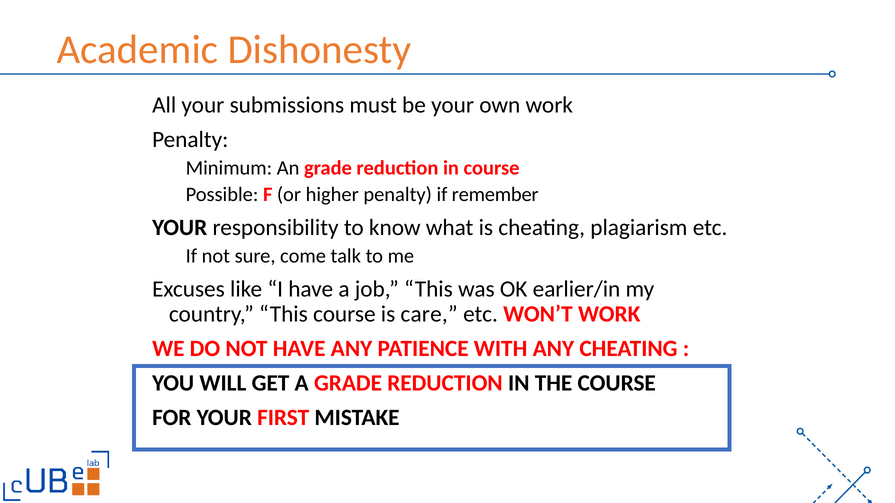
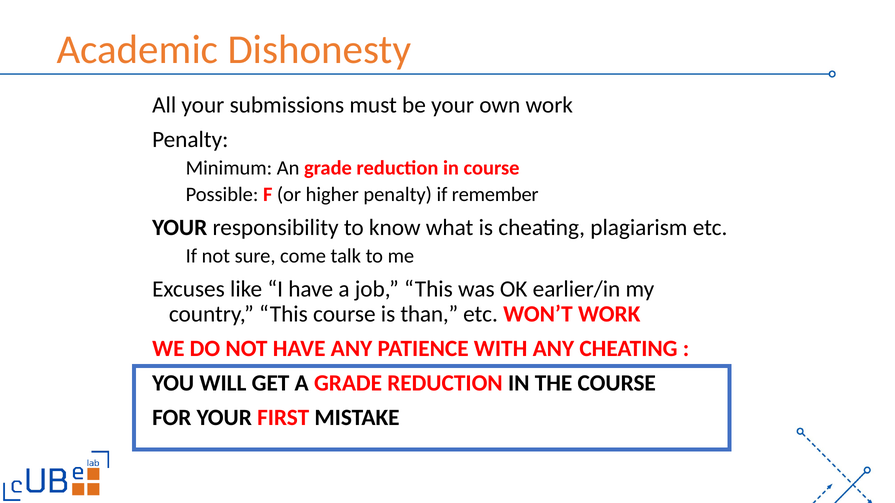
care: care -> than
